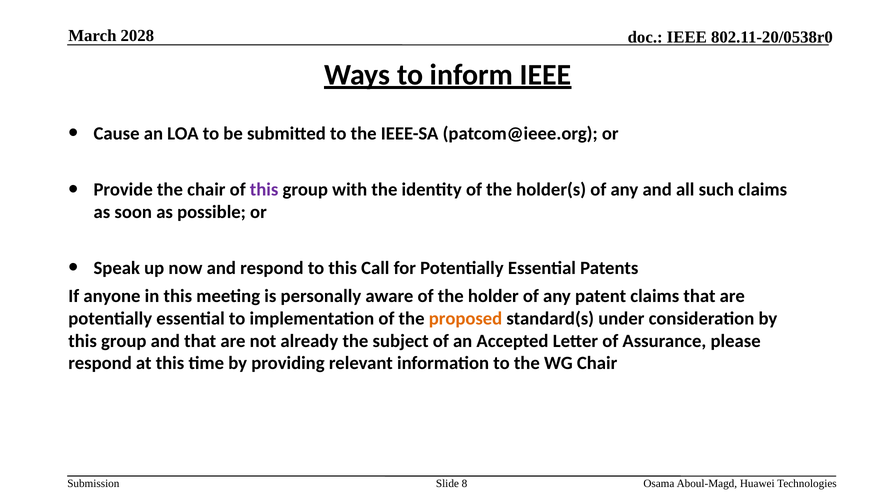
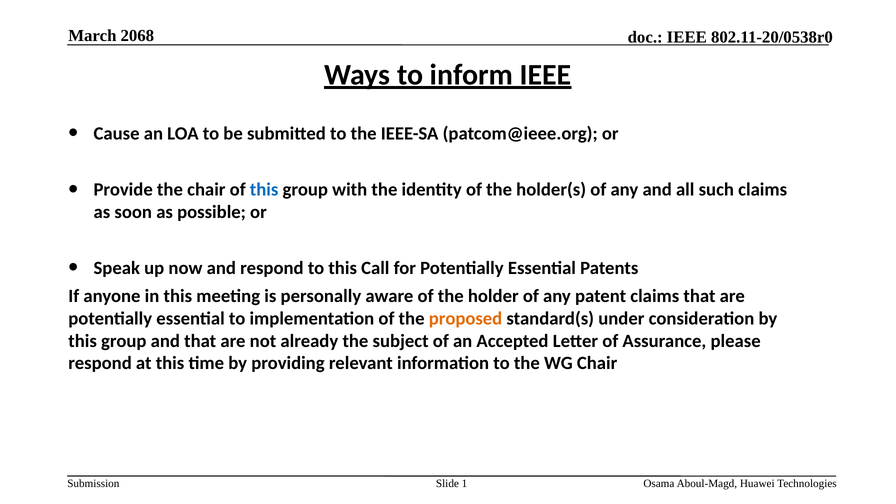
2028: 2028 -> 2068
this at (264, 190) colour: purple -> blue
8: 8 -> 1
